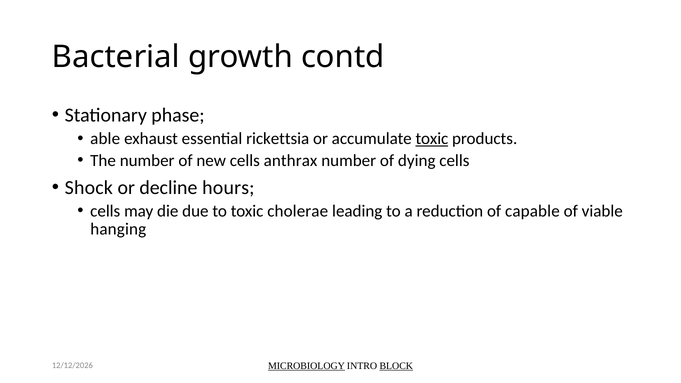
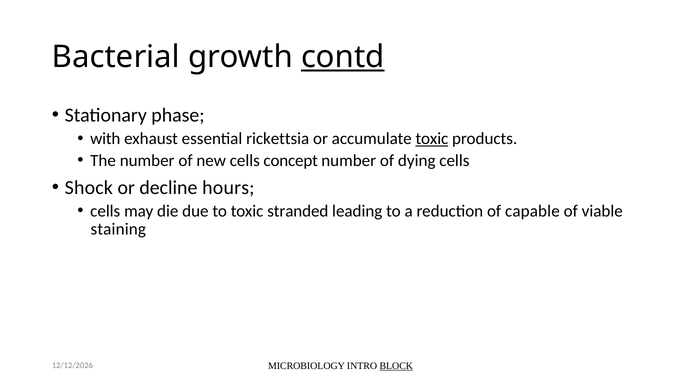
contd underline: none -> present
able: able -> with
anthrax: anthrax -> concept
cholerae: cholerae -> stranded
hanging: hanging -> staining
MICROBIOLOGY underline: present -> none
